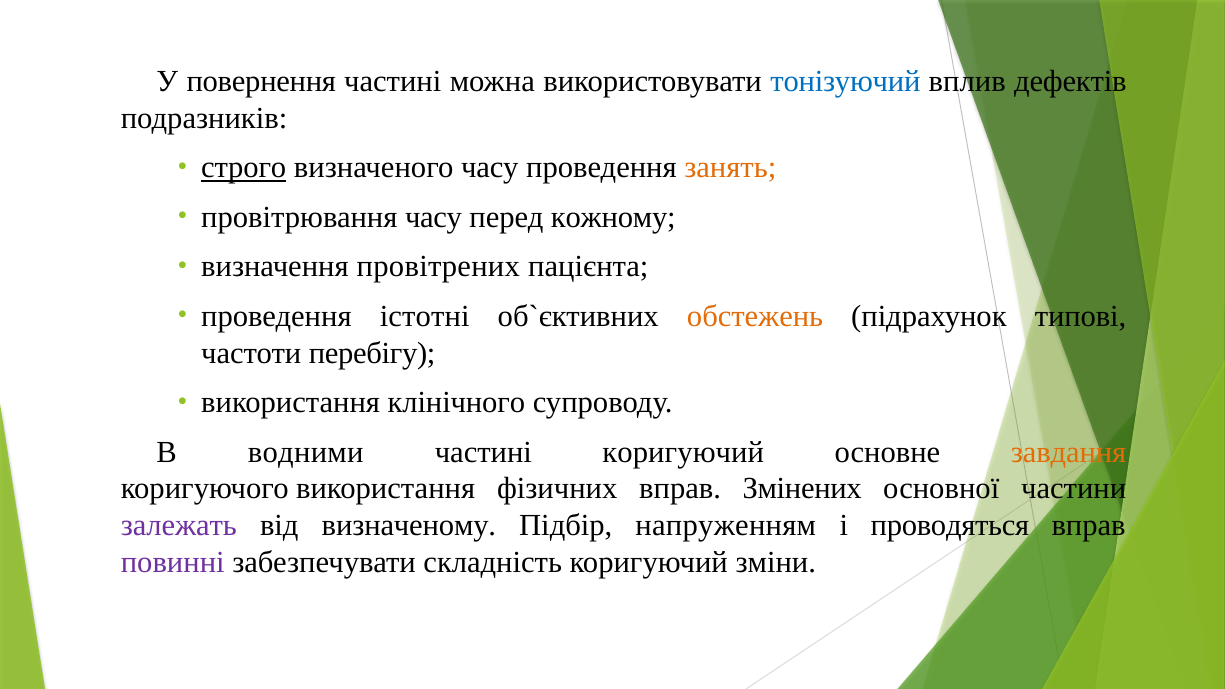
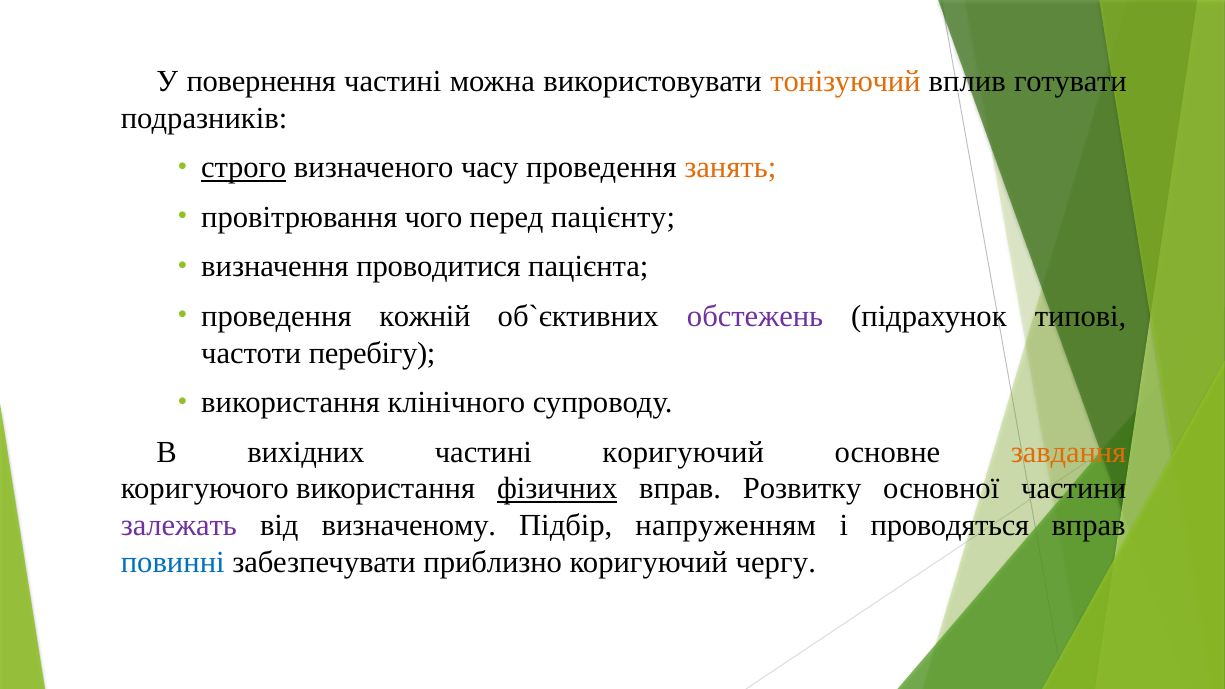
тонізуючий colour: blue -> orange
дефектів: дефектів -> готувати
провітрювання часу: часу -> чого
кожному: кожному -> пацієнту
провітрених: провітрених -> проводитися
істотні: істотні -> кожній
обстежень colour: orange -> purple
водними: водними -> вихідних
фізичних underline: none -> present
Змінених: Змінених -> Розвитку
повинні colour: purple -> blue
складність: складність -> приблизно
зміни: зміни -> чергу
